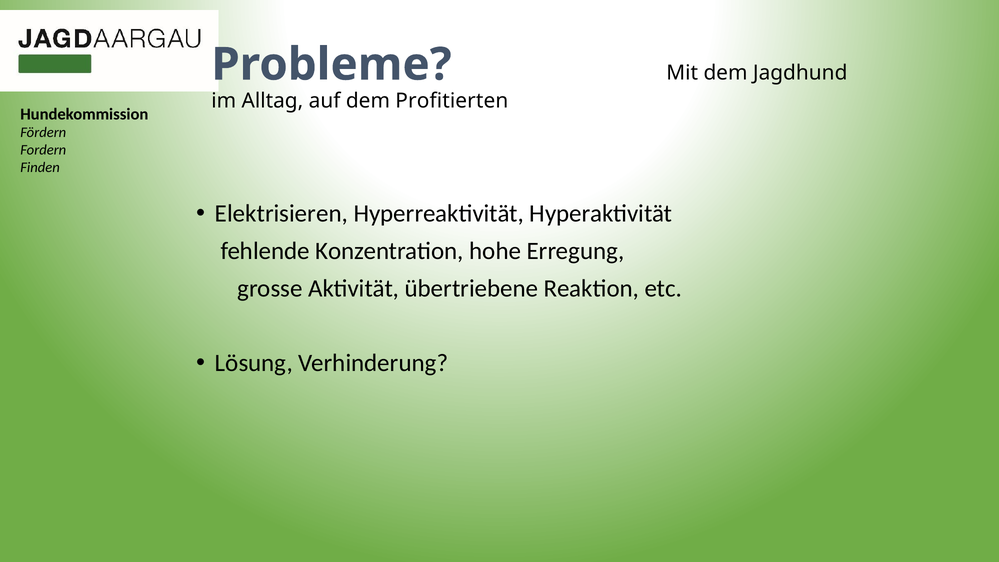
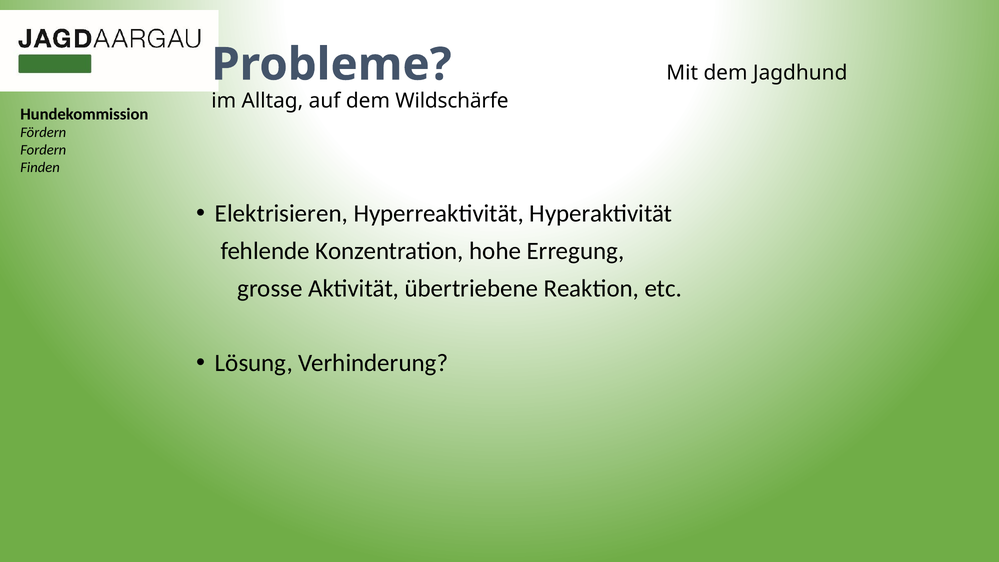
Profitierten: Profitierten -> Wildschärfe
